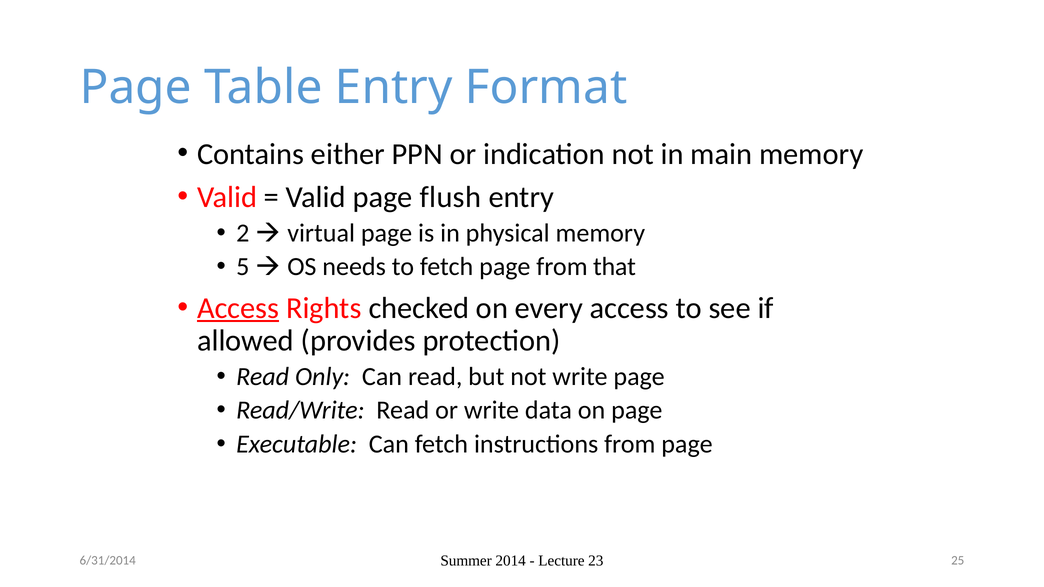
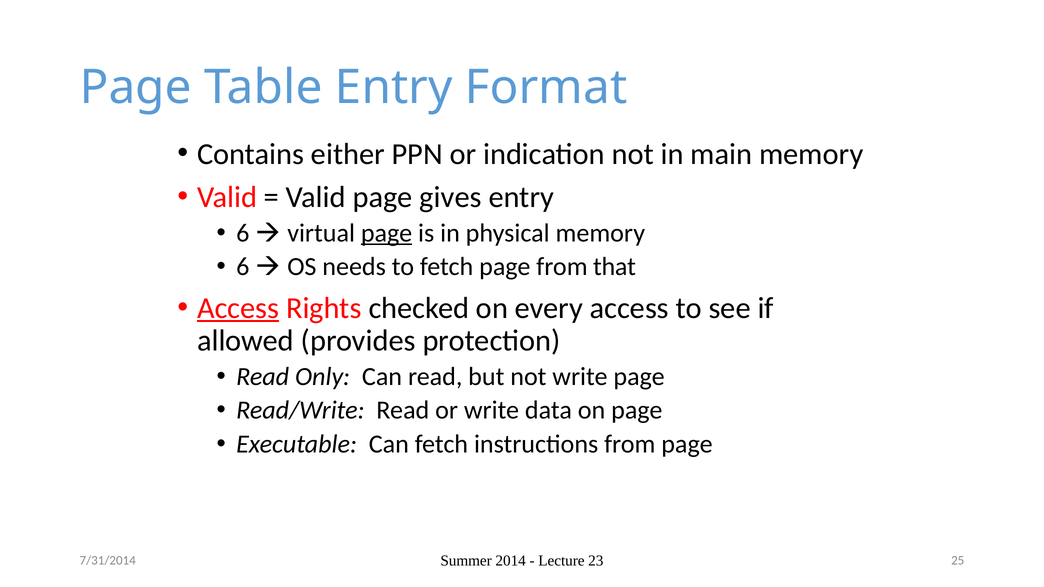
flush: flush -> gives
2 at (243, 233): 2 -> 6
page at (387, 233) underline: none -> present
5 at (243, 267): 5 -> 6
6/31/2014: 6/31/2014 -> 7/31/2014
